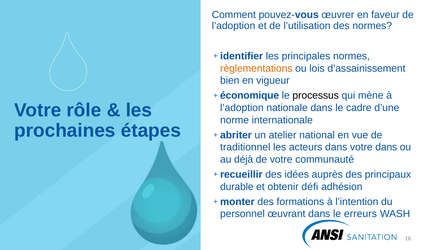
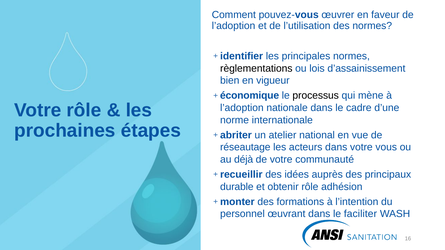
règlementations colour: orange -> black
traditionnel: traditionnel -> réseautage
votre dans: dans -> vous
obtenir défi: défi -> rôle
erreurs: erreurs -> faciliter
